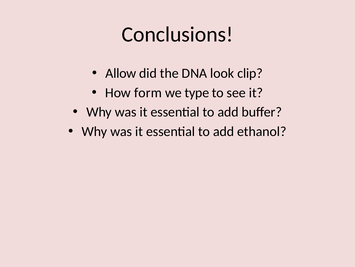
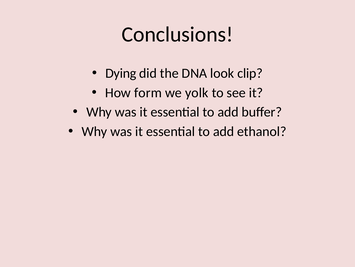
Allow: Allow -> Dying
type: type -> yolk
